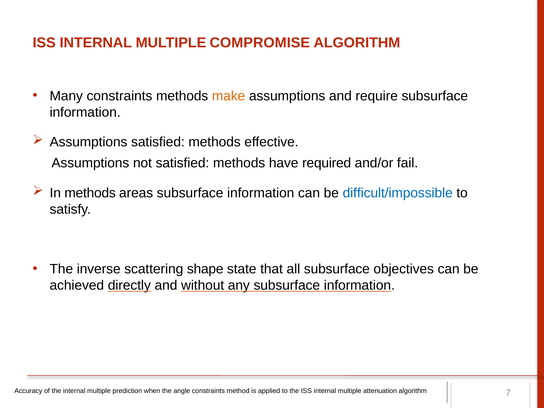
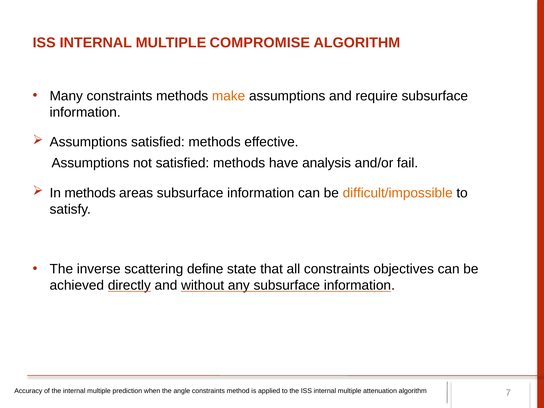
required: required -> analysis
difficult/impossible colour: blue -> orange
shape: shape -> define
all subsurface: subsurface -> constraints
